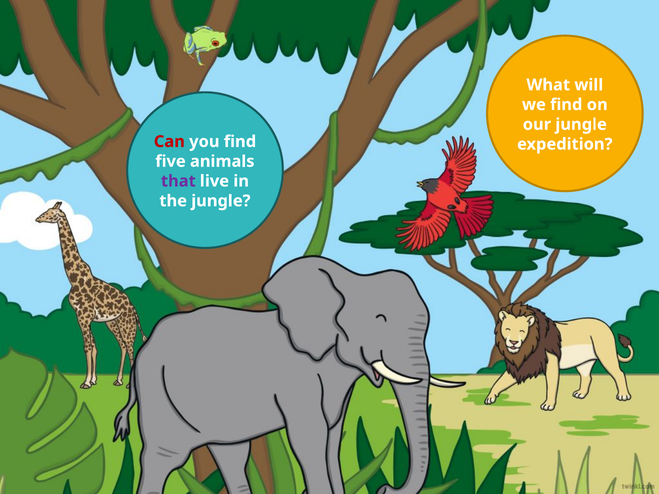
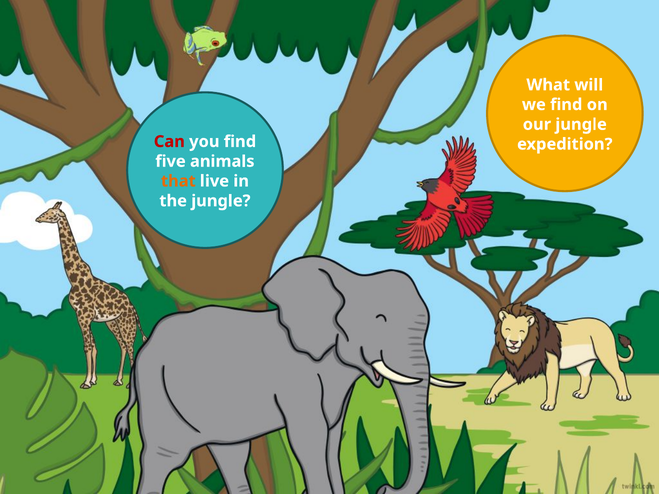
that colour: purple -> orange
